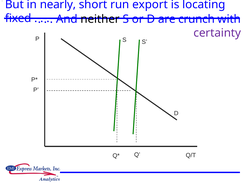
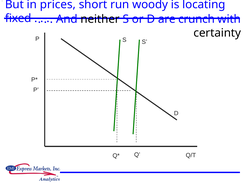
nearly: nearly -> prices
export: export -> woody
certainty colour: purple -> black
